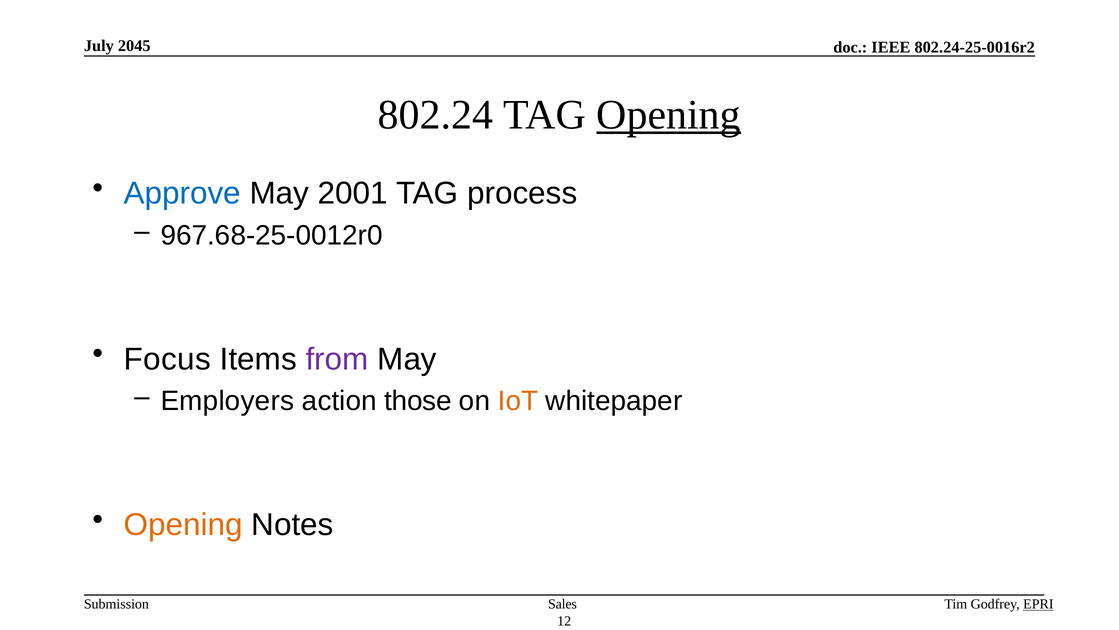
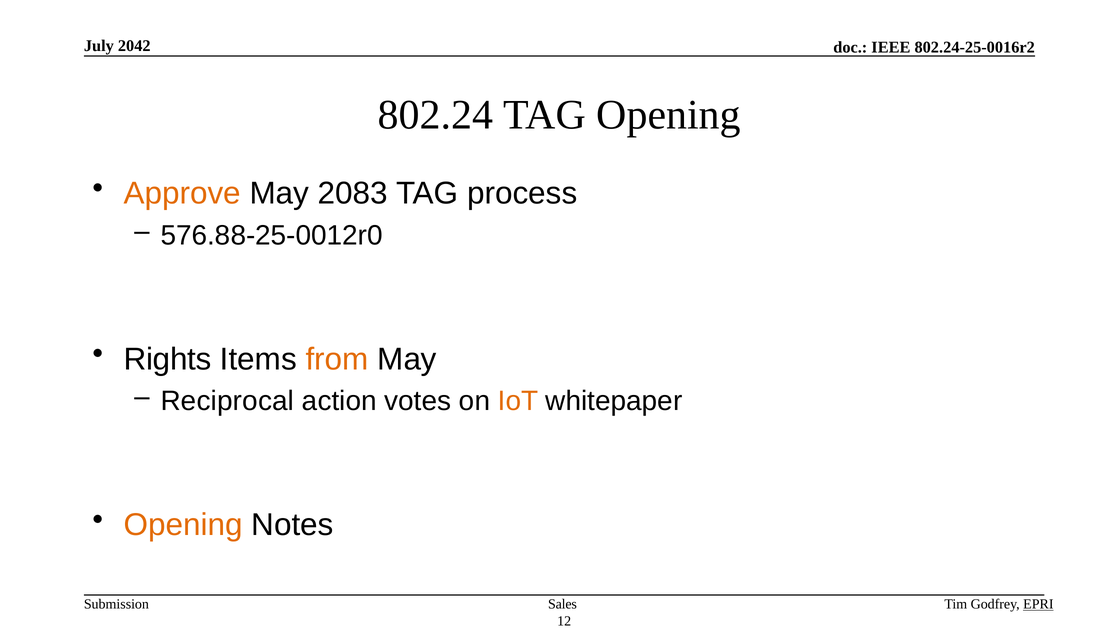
2045: 2045 -> 2042
Opening at (669, 115) underline: present -> none
Approve colour: blue -> orange
2001: 2001 -> 2083
967.68-25-0012r0: 967.68-25-0012r0 -> 576.88-25-0012r0
Focus: Focus -> Rights
from colour: purple -> orange
Employers: Employers -> Reciprocal
those: those -> votes
